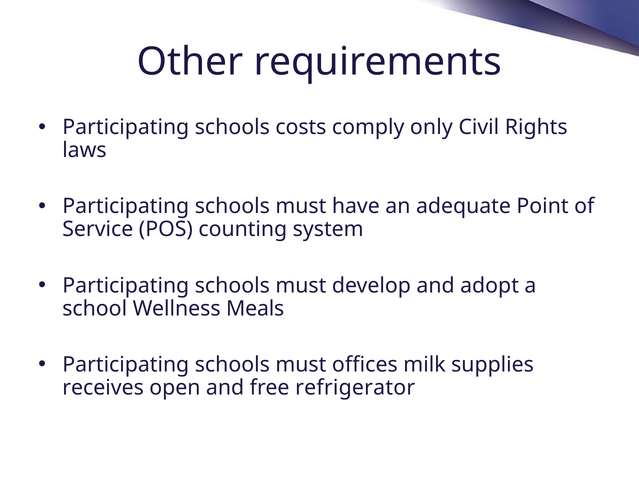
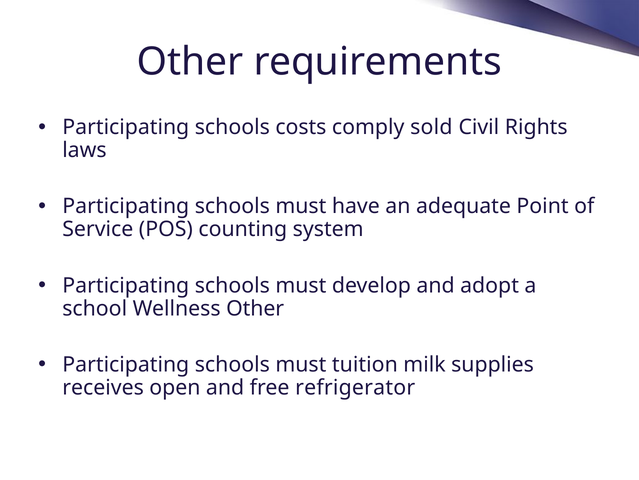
only: only -> sold
Wellness Meals: Meals -> Other
offices: offices -> tuition
